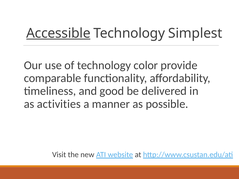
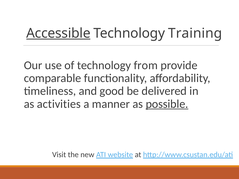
Simplest: Simplest -> Training
color: color -> from
possible underline: none -> present
